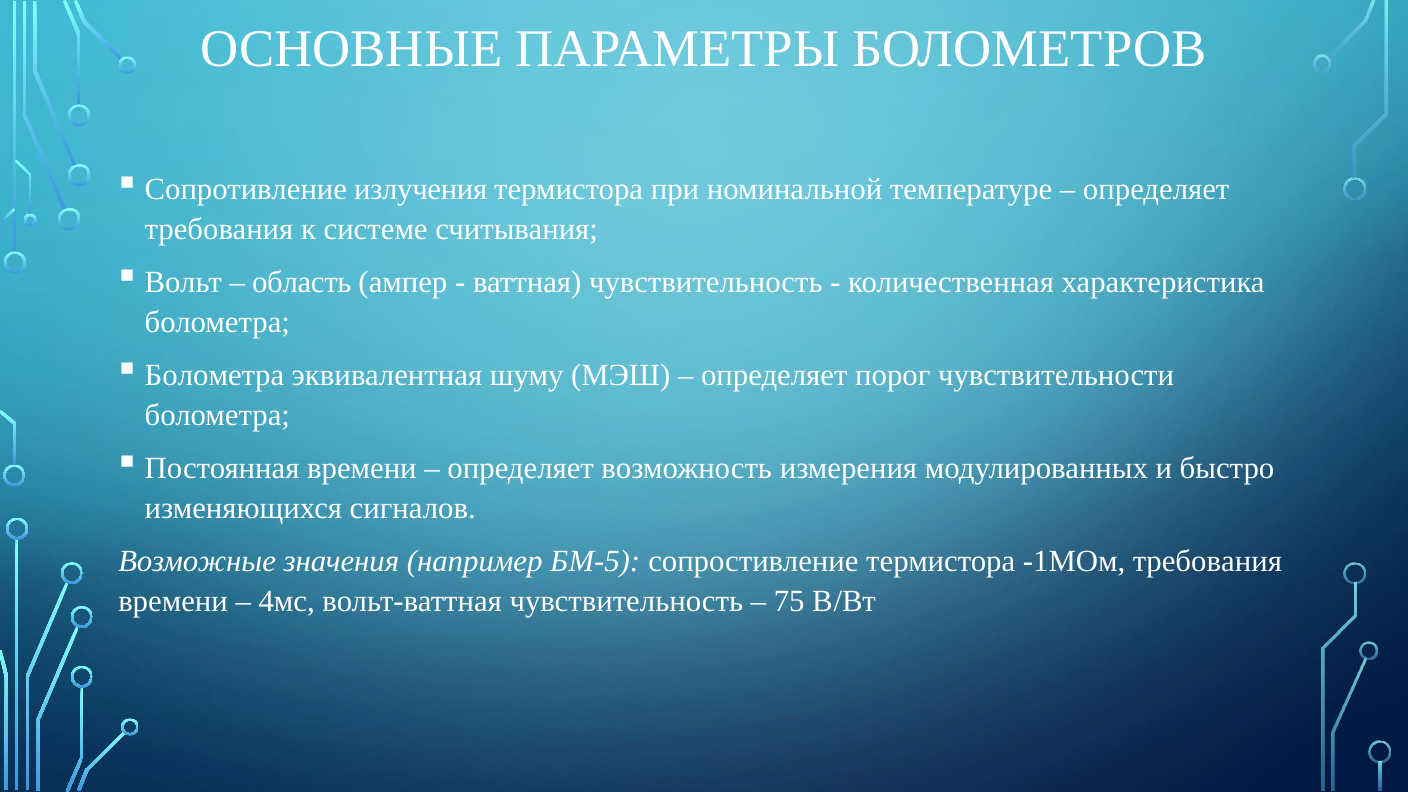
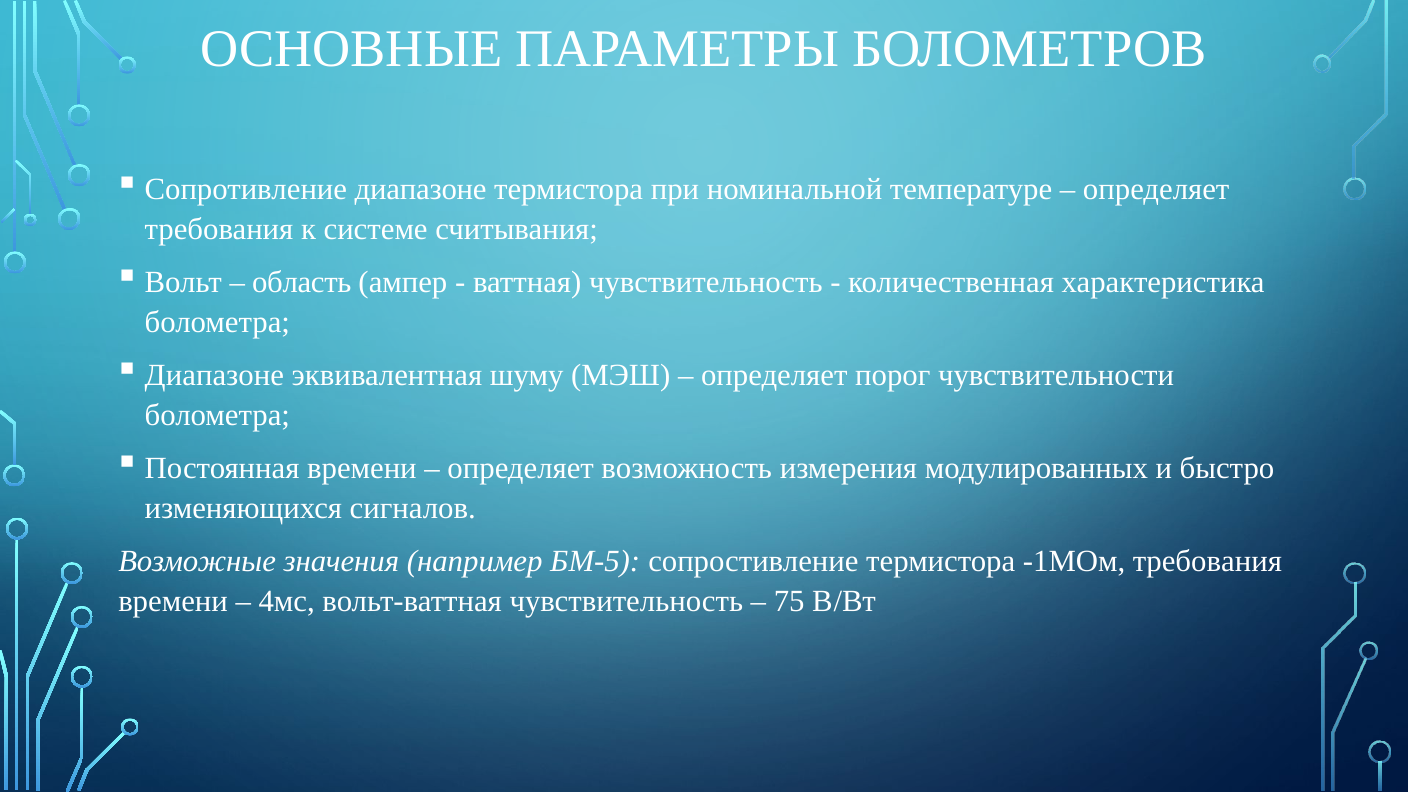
Сопротивление излучения: излучения -> диапазоне
Болометра at (214, 375): Болометра -> Диапазоне
